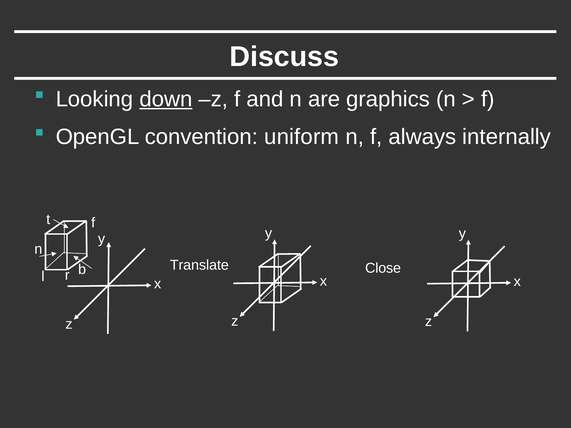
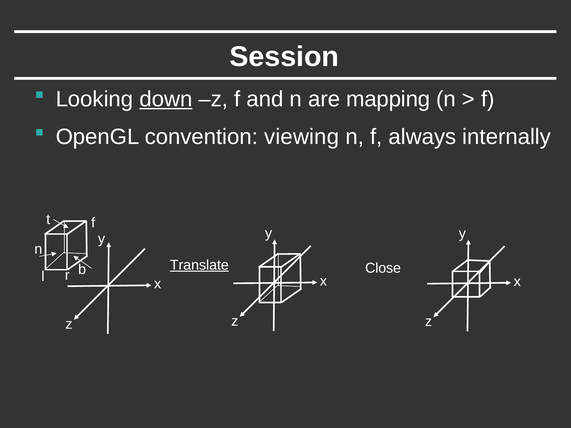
Discuss: Discuss -> Session
graphics: graphics -> mapping
uniform: uniform -> viewing
Translate underline: none -> present
